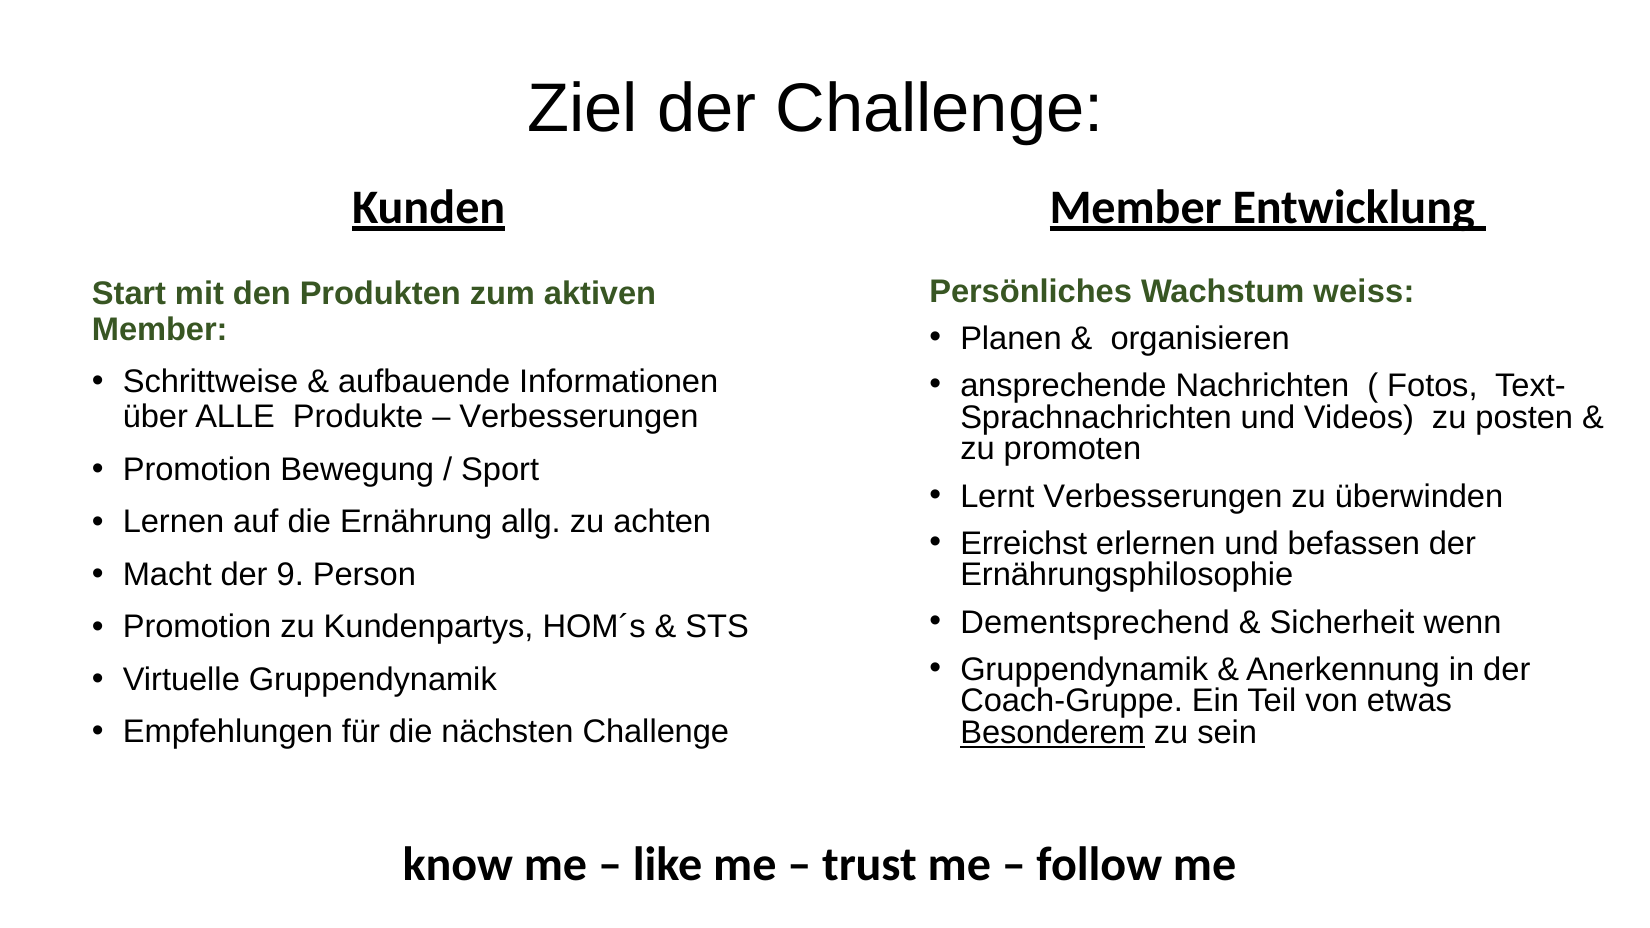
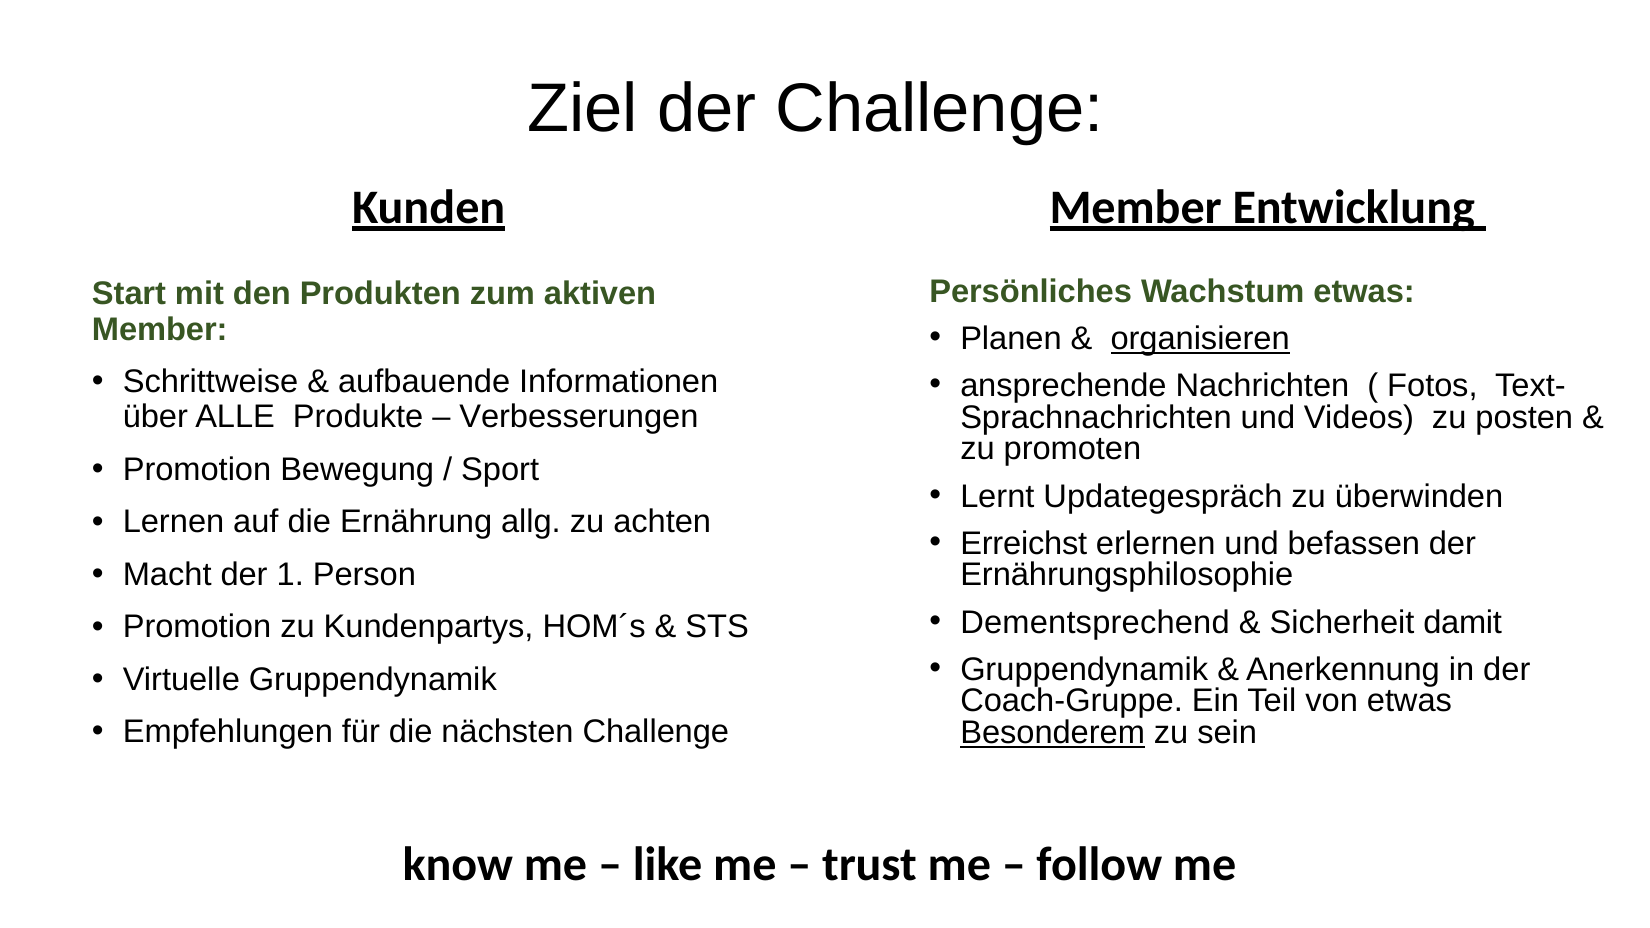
Wachstum weiss: weiss -> etwas
organisieren underline: none -> present
Lernt Verbesserungen: Verbesserungen -> Updategespräch
9: 9 -> 1
wenn: wenn -> damit
